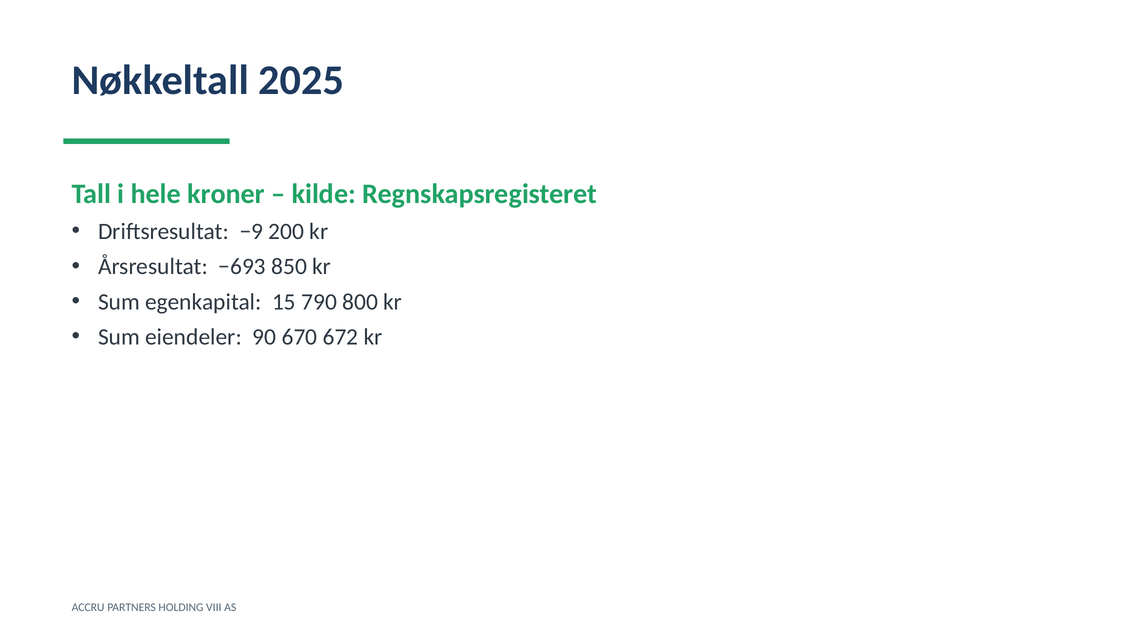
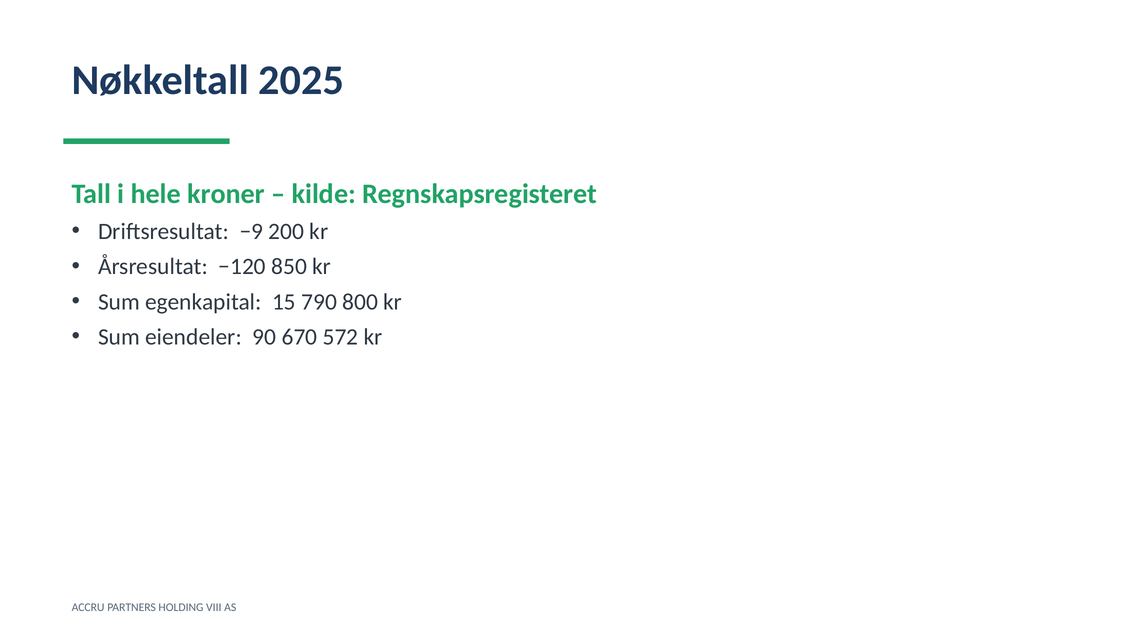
−693: −693 -> −120
672: 672 -> 572
